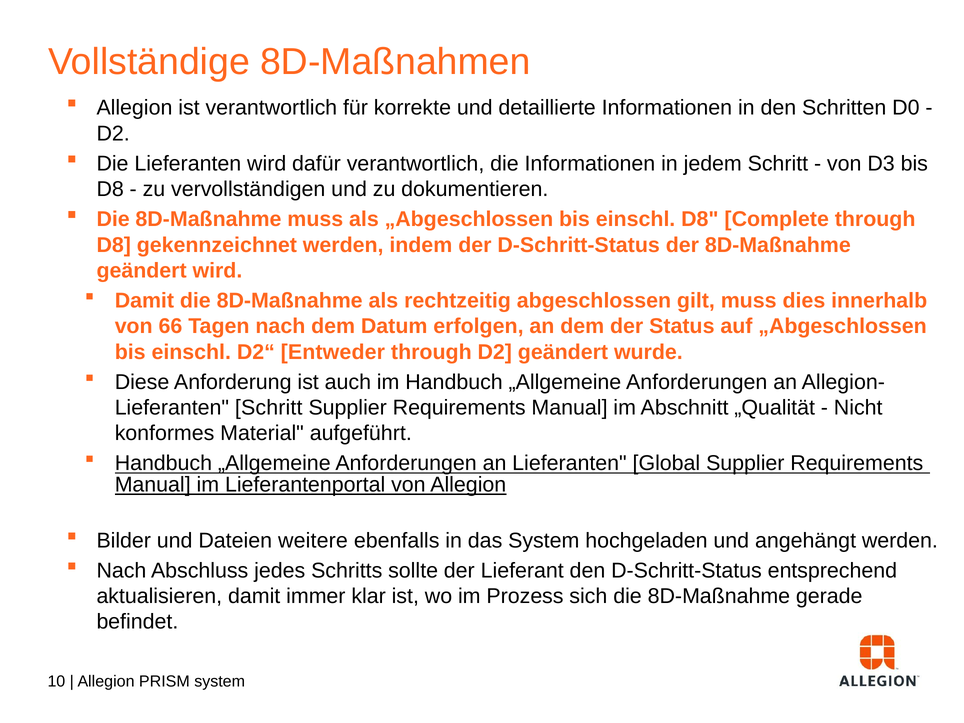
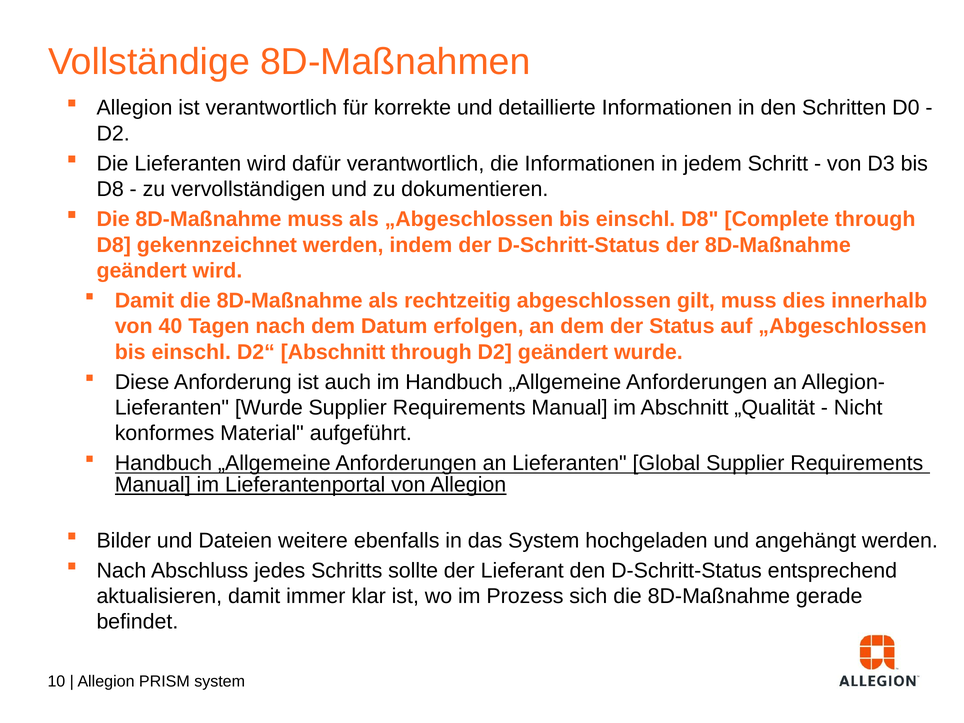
66: 66 -> 40
D2“ Entweder: Entweder -> Abschnitt
Lieferanten Schritt: Schritt -> Wurde
